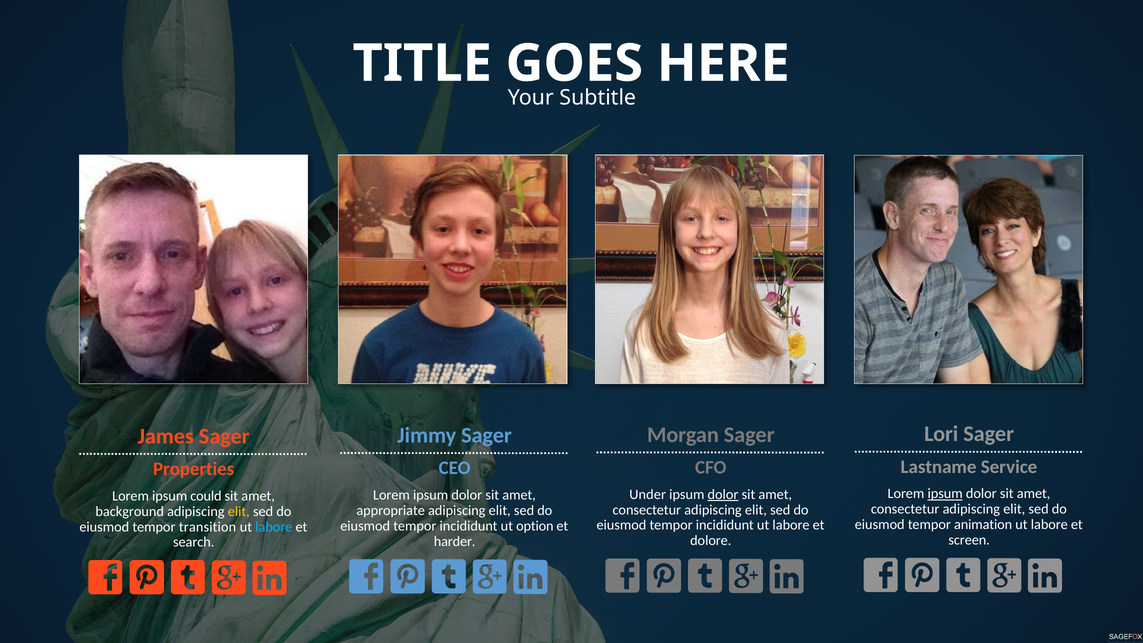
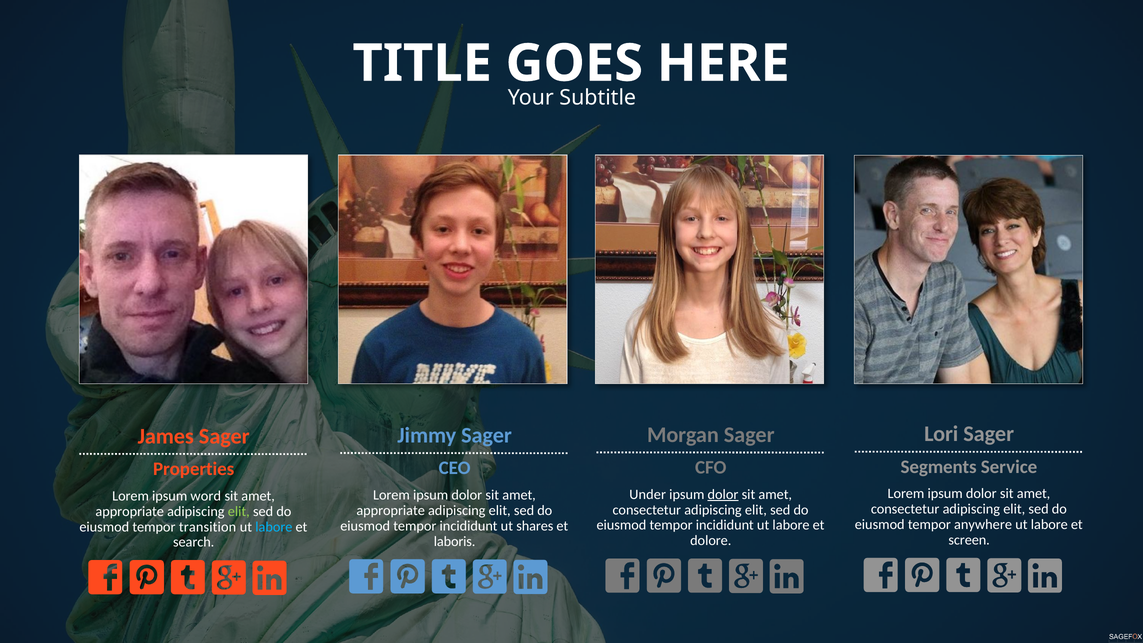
Lastname: Lastname -> Segments
ipsum at (945, 494) underline: present -> none
could: could -> word
background at (130, 511): background -> appropriate
elit at (239, 511) colour: yellow -> light green
animation: animation -> anywhere
option: option -> shares
harder: harder -> laboris
